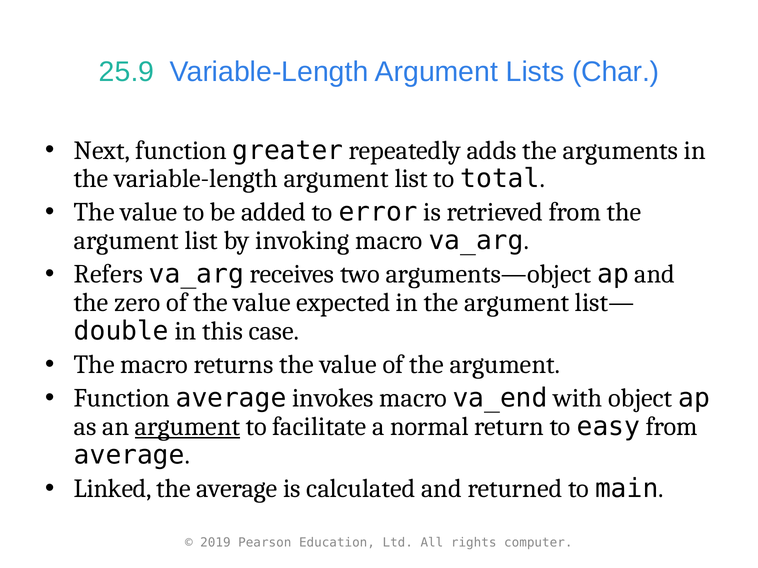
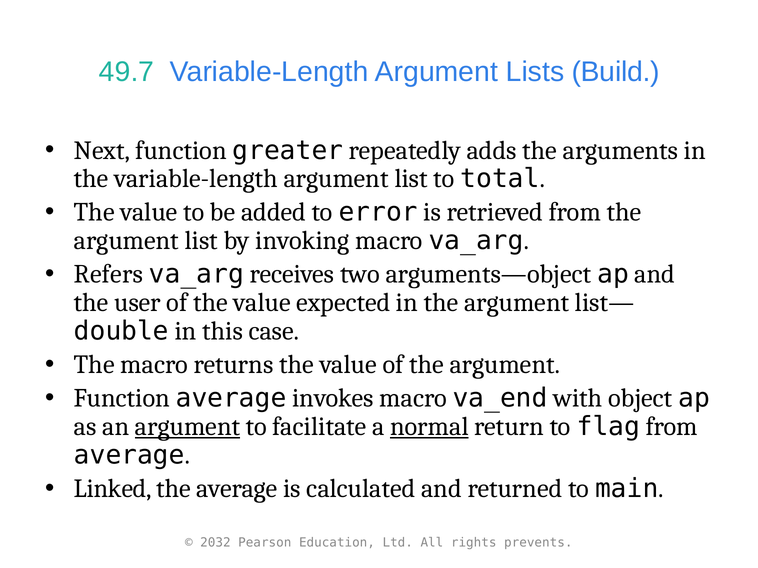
25.9: 25.9 -> 49.7
Char: Char -> Build
zero: zero -> user
normal underline: none -> present
easy: easy -> flag
2019: 2019 -> 2032
computer: computer -> prevents
